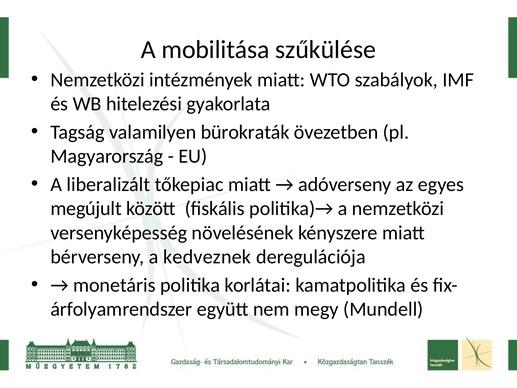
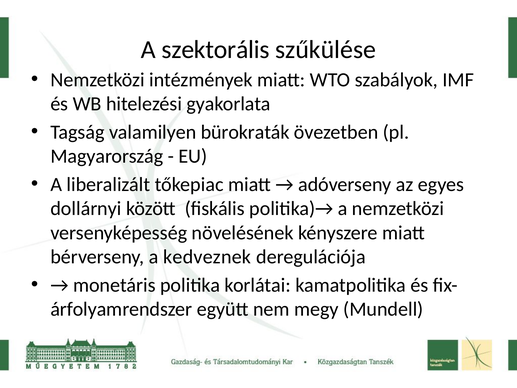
mobilitása: mobilitása -> szektorális
megújult: megújult -> dollárnyi
